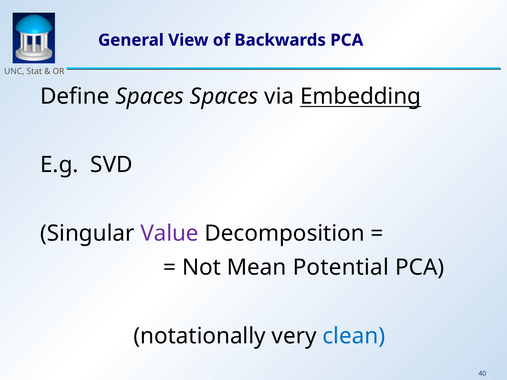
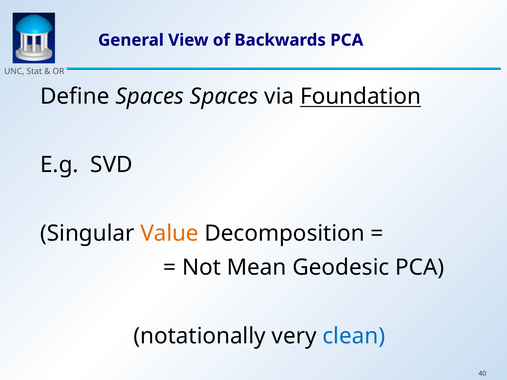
Embedding: Embedding -> Foundation
Value colour: purple -> orange
Potential: Potential -> Geodesic
